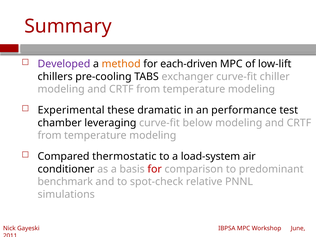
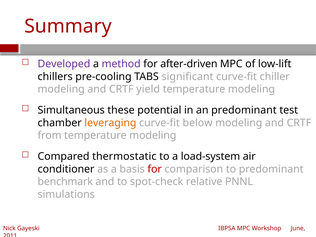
method colour: orange -> purple
each-driven: each-driven -> after-driven
exchanger: exchanger -> significant
from at (148, 89): from -> yield
Experimental: Experimental -> Simultaneous
dramatic: dramatic -> potential
an performance: performance -> predominant
leveraging colour: black -> orange
